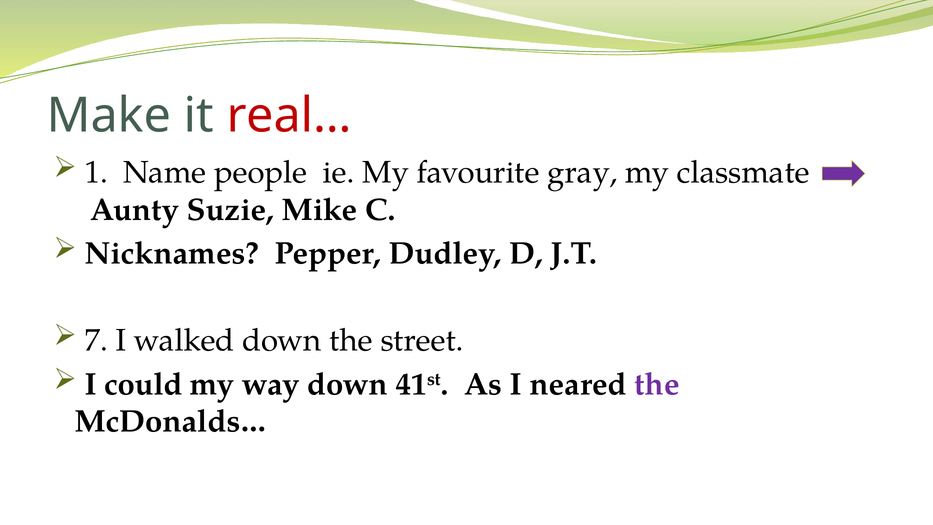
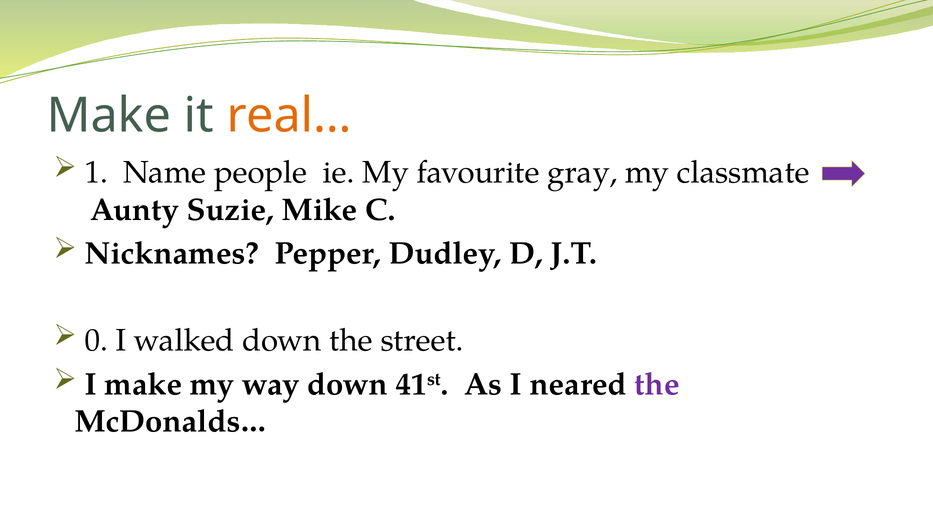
real… colour: red -> orange
7: 7 -> 0
I could: could -> make
